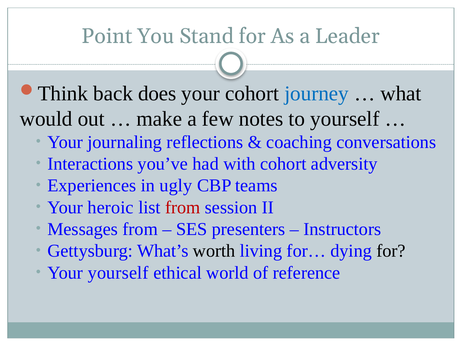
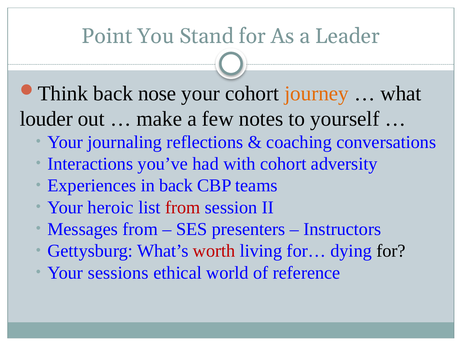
does: does -> nose
journey colour: blue -> orange
would: would -> louder
in ugly: ugly -> back
worth colour: black -> red
Your yourself: yourself -> sessions
